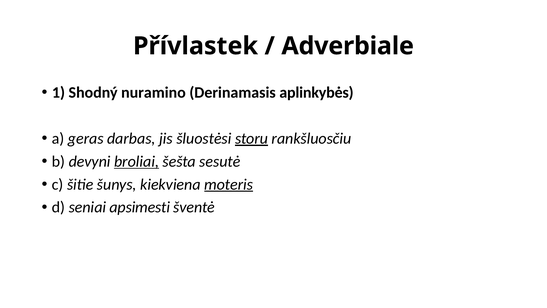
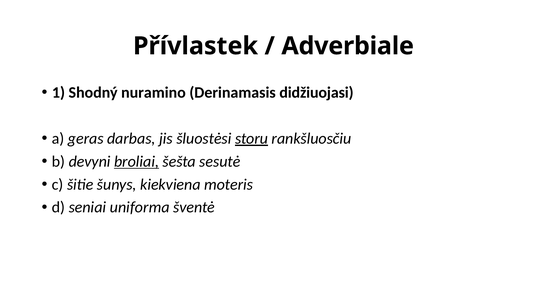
aplinkybės: aplinkybės -> didžiuojasi
moteris underline: present -> none
apsimesti: apsimesti -> uniforma
